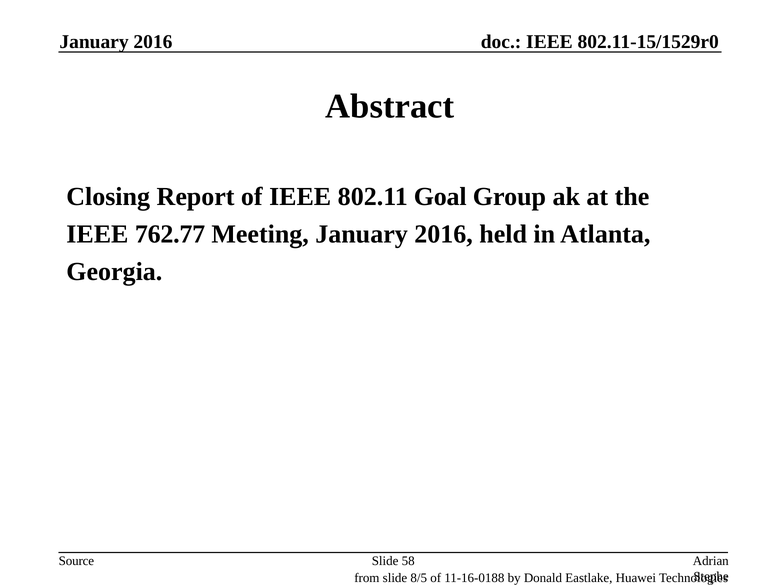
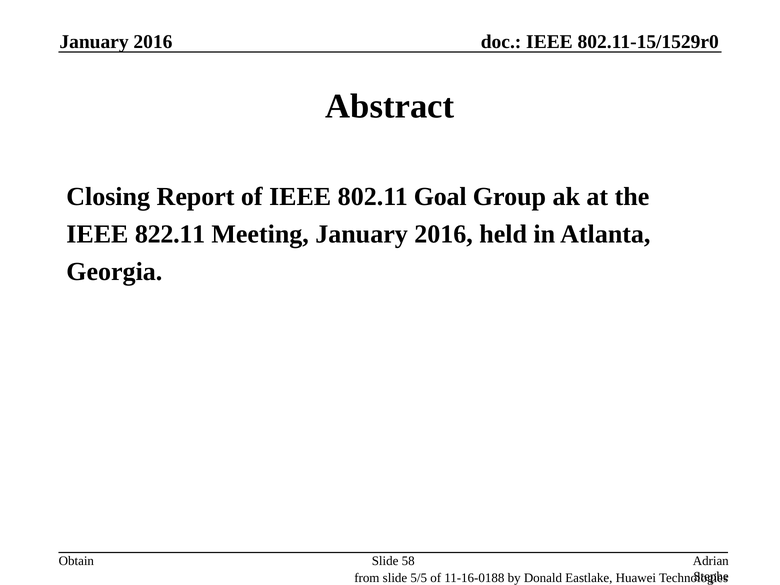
762.77: 762.77 -> 822.11
Source: Source -> Obtain
8/5: 8/5 -> 5/5
